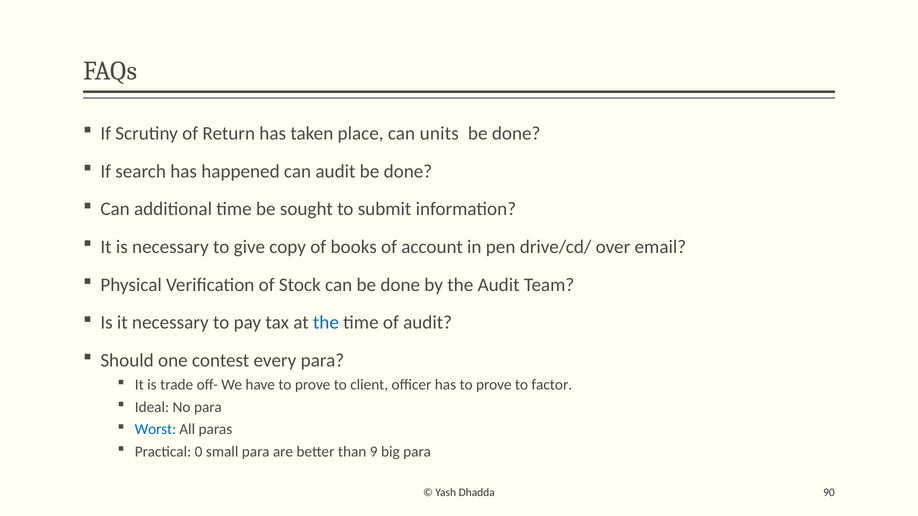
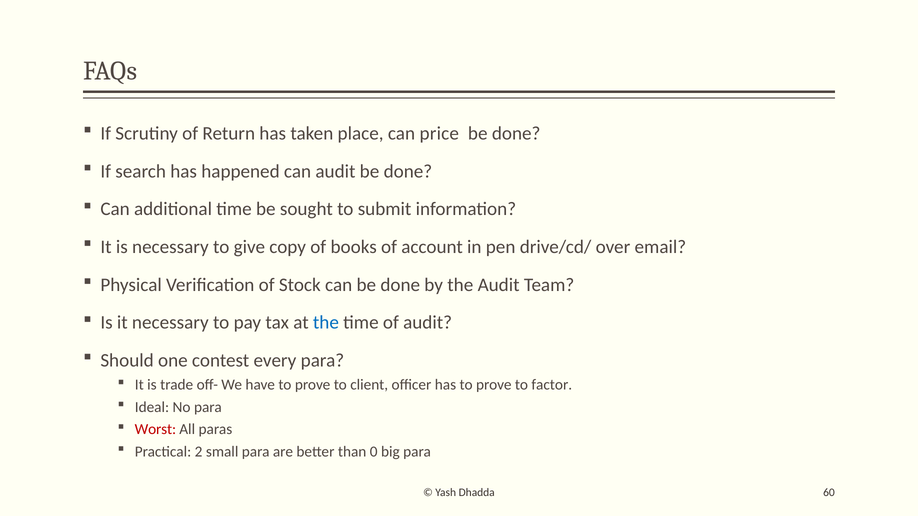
units: units -> price
Worst colour: blue -> red
0: 0 -> 2
9: 9 -> 0
90: 90 -> 60
